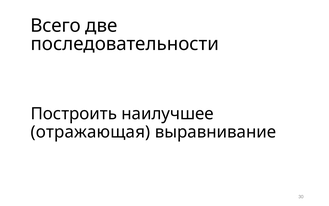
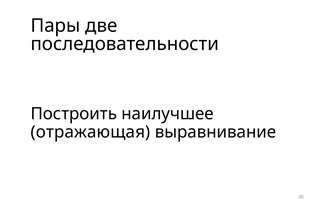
Всего: Всего -> Пары
